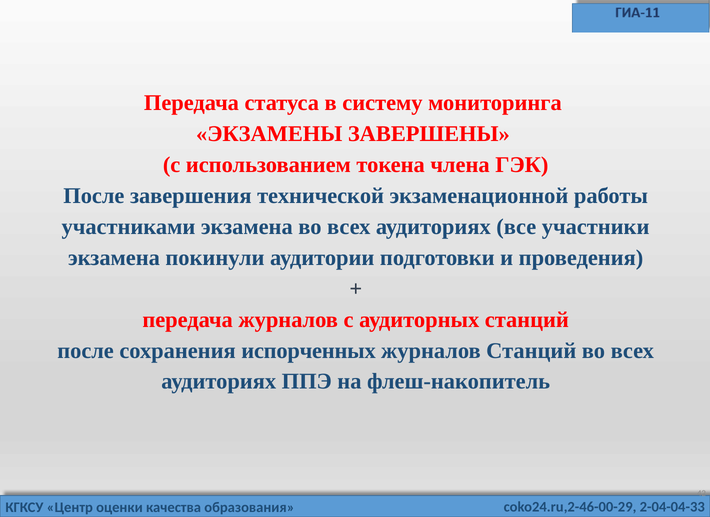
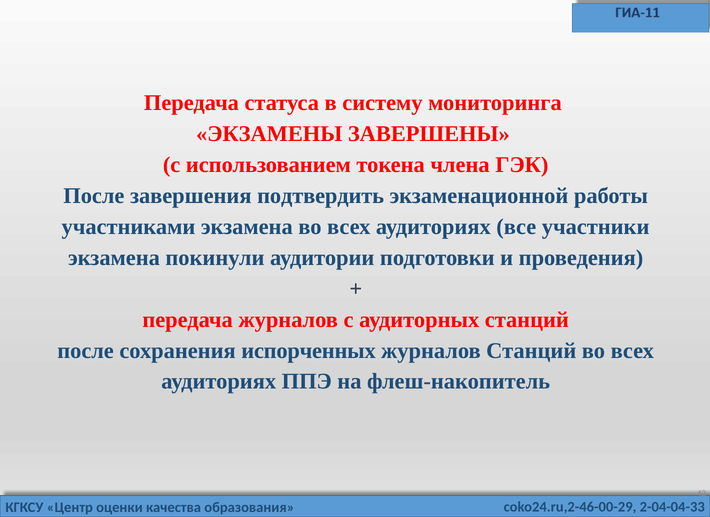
технической: технической -> подтвердить
